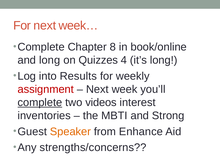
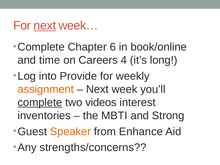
next at (45, 26) underline: none -> present
8: 8 -> 6
and long: long -> time
Quizzes: Quizzes -> Careers
Results: Results -> Provide
assignment colour: red -> orange
